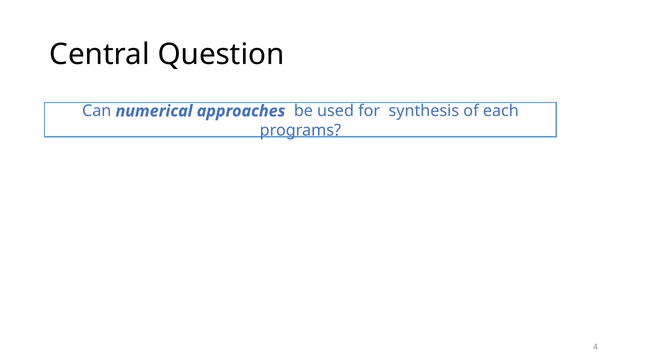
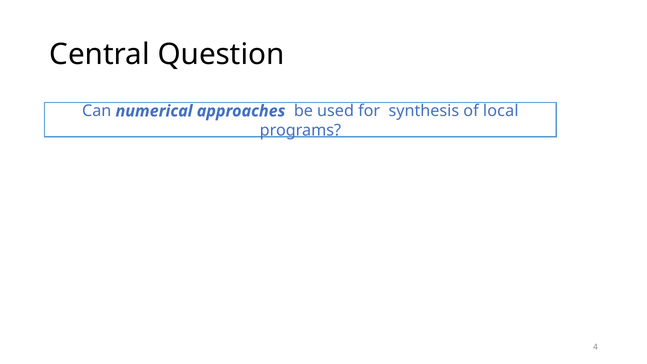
each: each -> local
